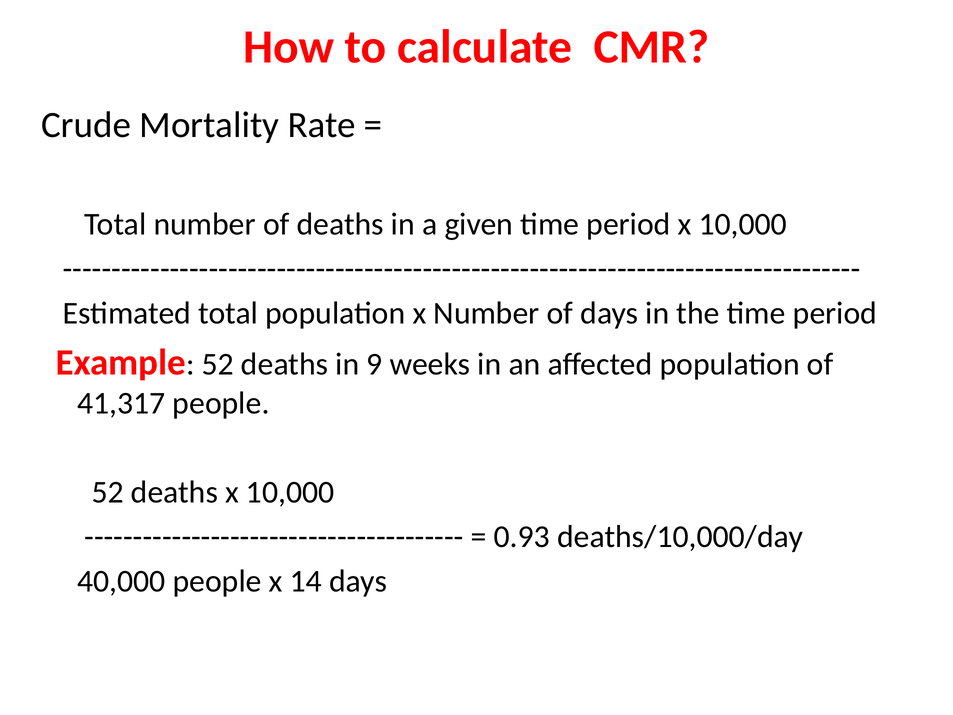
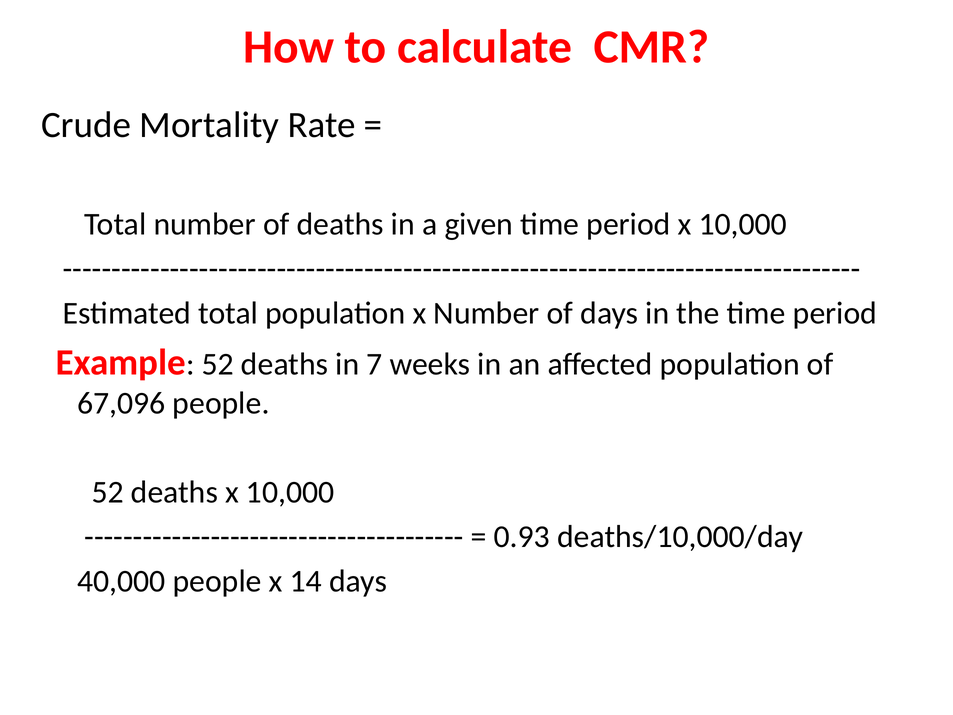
9: 9 -> 7
41,317: 41,317 -> 67,096
